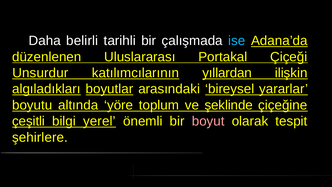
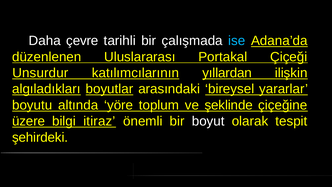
belirli: belirli -> çevre
çeşitli: çeşitli -> üzere
yerel: yerel -> itiraz
boyut colour: pink -> white
şehirlere: şehirlere -> şehirdeki
